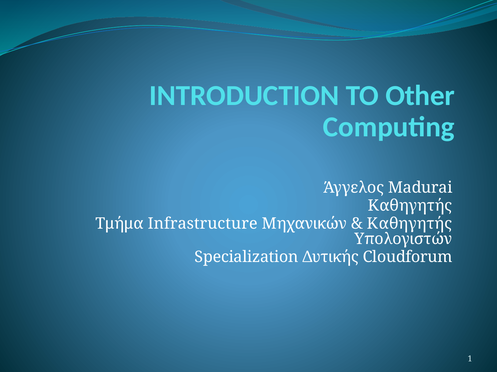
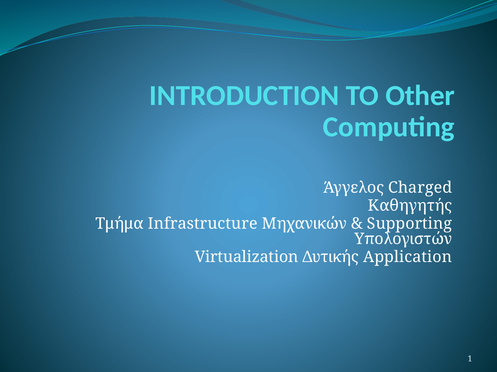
Madurai: Madurai -> Charged
Καθηγητής at (409, 224): Καθηγητής -> Supporting
Specialization: Specialization -> Virtualization
Cloudforum: Cloudforum -> Application
